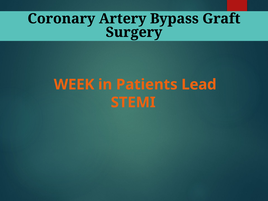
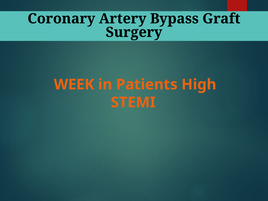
Lead: Lead -> High
